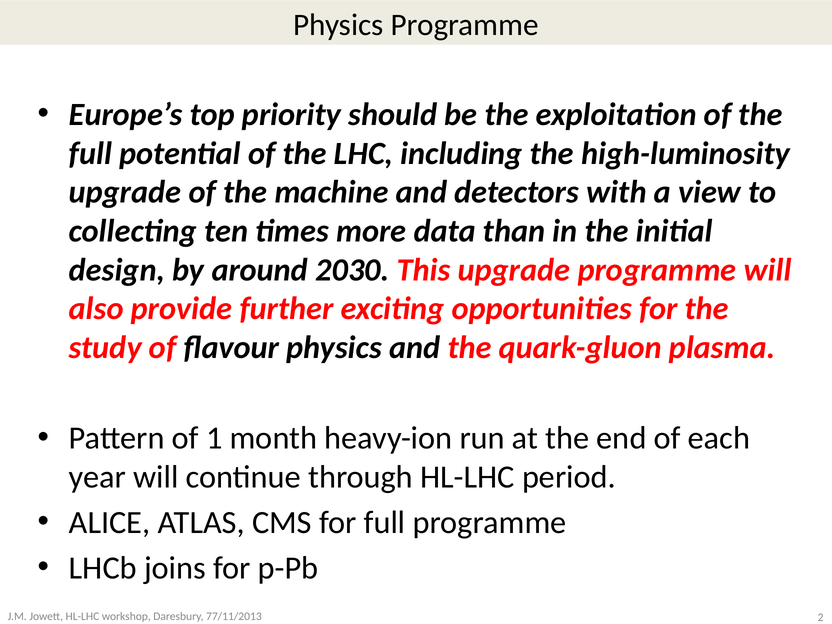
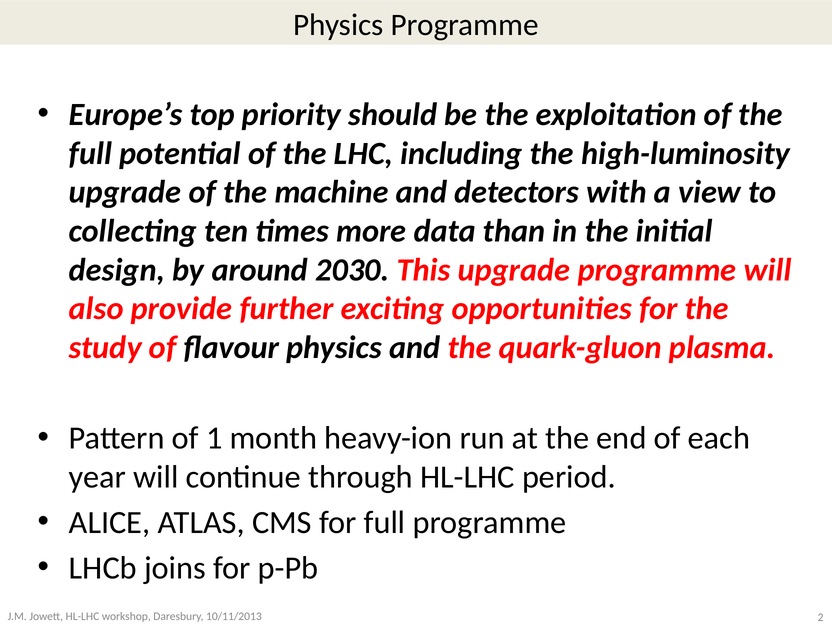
77/11/2013: 77/11/2013 -> 10/11/2013
